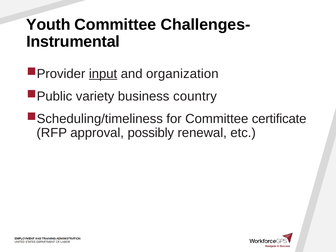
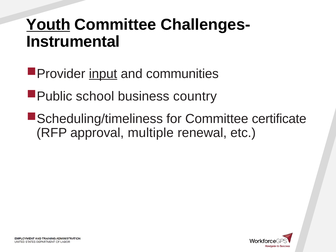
Youth underline: none -> present
organization: organization -> communities
variety: variety -> school
possibly: possibly -> multiple
